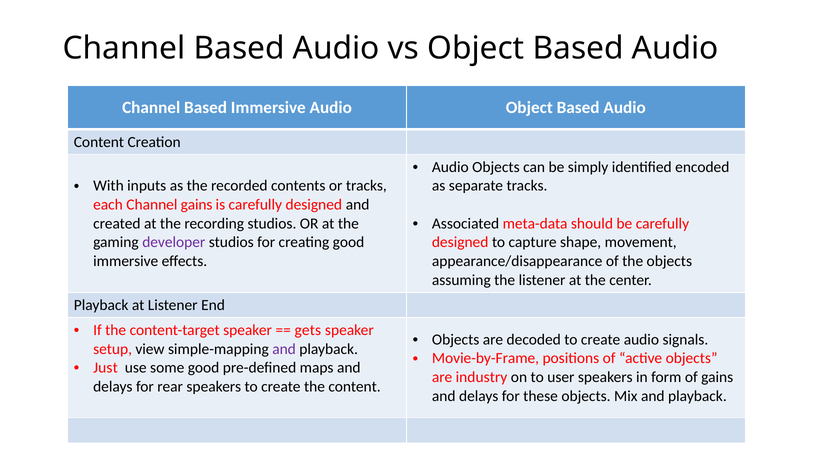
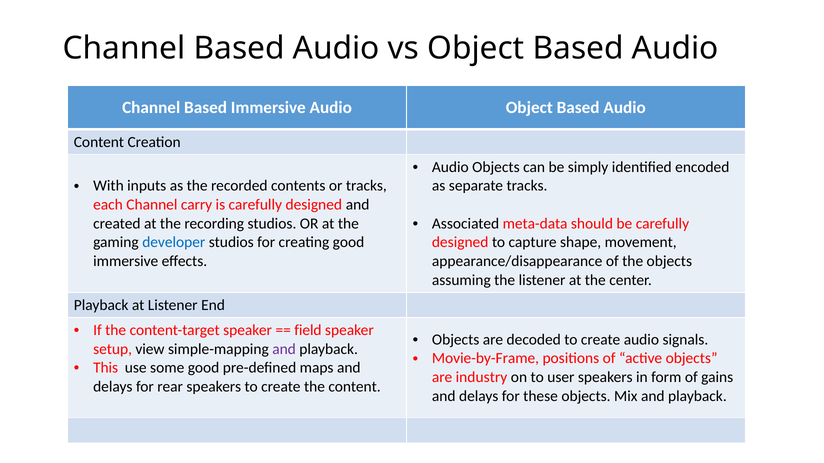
Channel gains: gains -> carry
developer colour: purple -> blue
gets: gets -> field
Just: Just -> This
